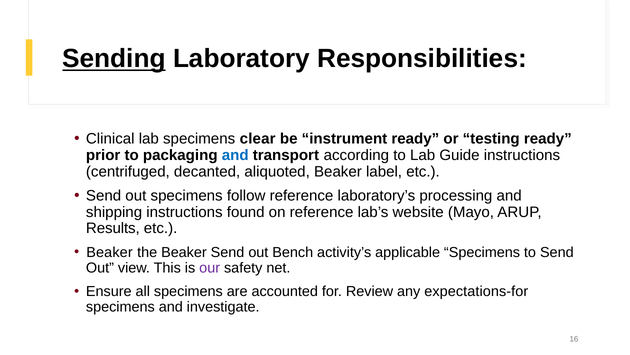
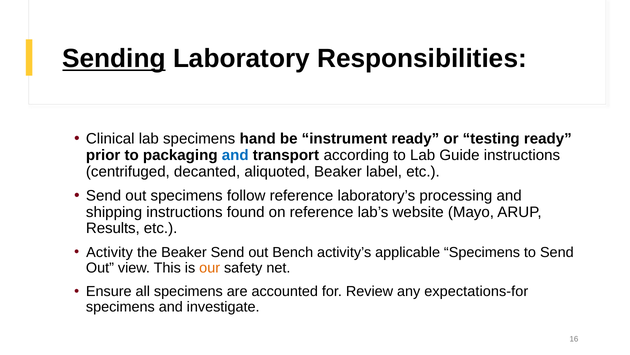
clear: clear -> hand
Beaker at (110, 252): Beaker -> Activity
our colour: purple -> orange
